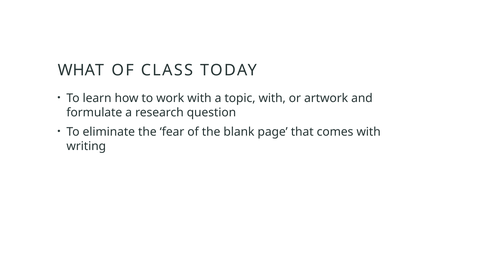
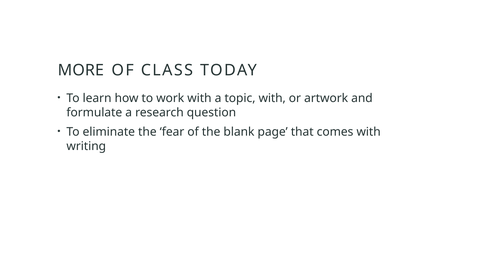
WHAT: WHAT -> MORE
